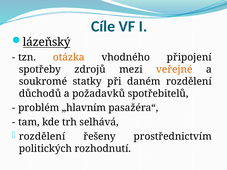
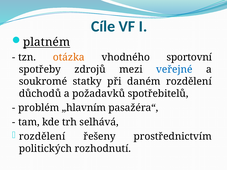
lázeňský: lázeňský -> platném
připojení: připojení -> sportovní
veřejné colour: orange -> blue
